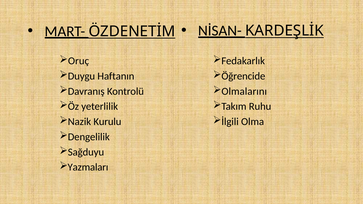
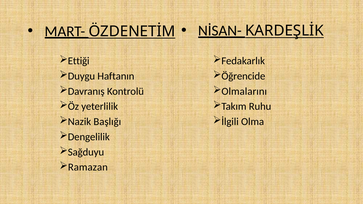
Oruç: Oruç -> Ettiği
Kurulu: Kurulu -> Başlığı
Yazmaları: Yazmaları -> Ramazan
